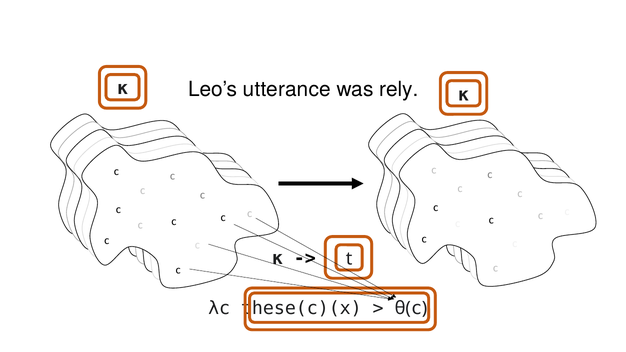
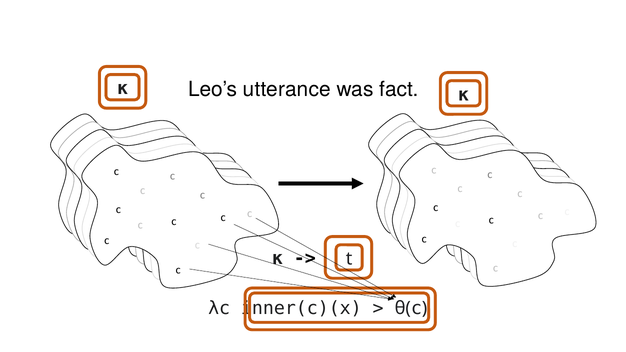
rely: rely -> fact
these(c)(x: these(c)(x -> inner(c)(x
